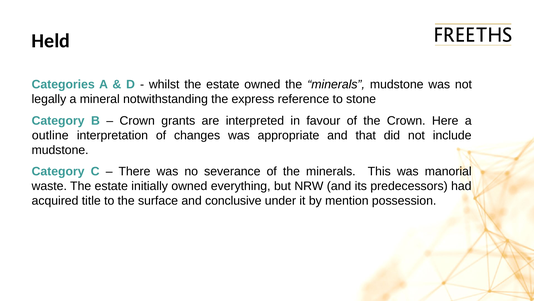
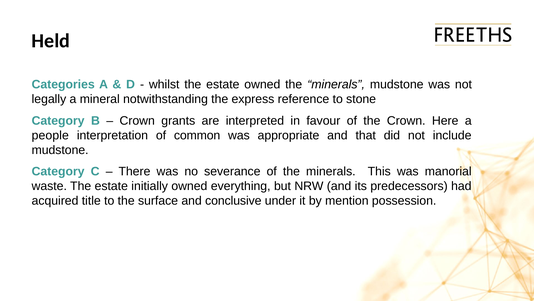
outline: outline -> people
changes: changes -> common
